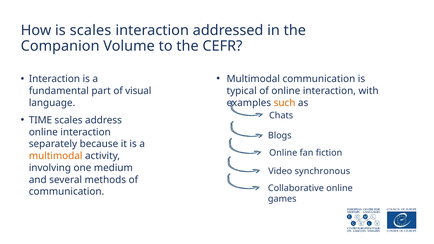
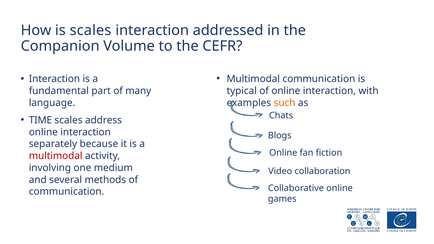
visual: visual -> many
multimodal at (56, 156) colour: orange -> red
synchronous: synchronous -> collaboration
